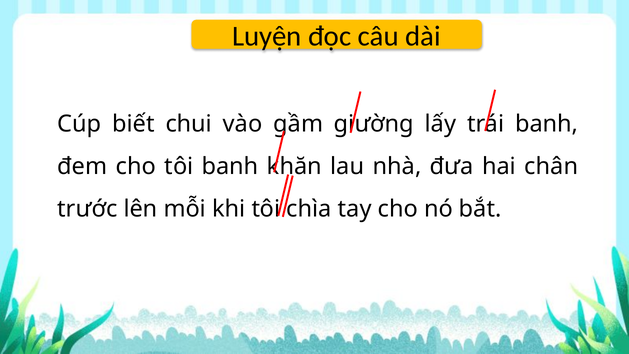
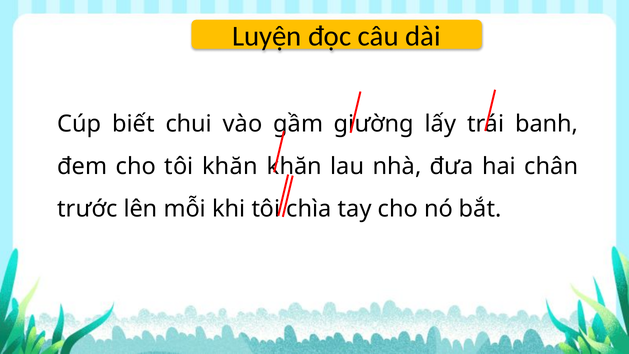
tôi banh: banh -> khăn
